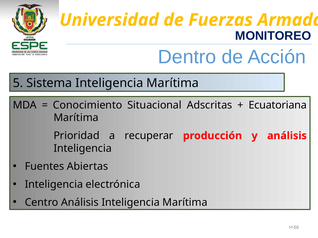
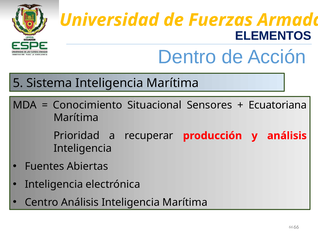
MONITOREO: MONITOREO -> ELEMENTOS
Adscritas: Adscritas -> Sensores
